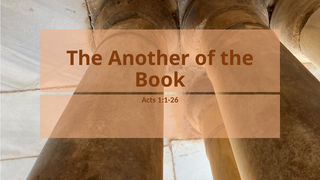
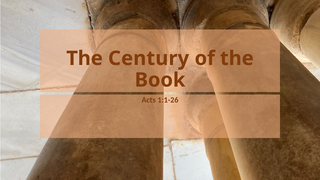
Another: Another -> Century
